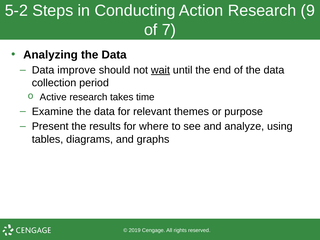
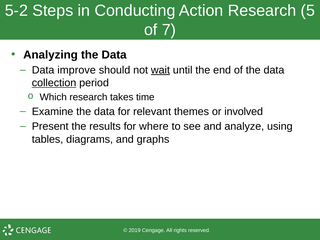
9: 9 -> 5
collection underline: none -> present
Active: Active -> Which
purpose: purpose -> involved
